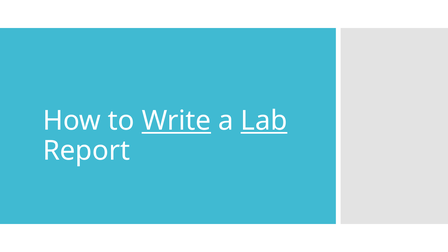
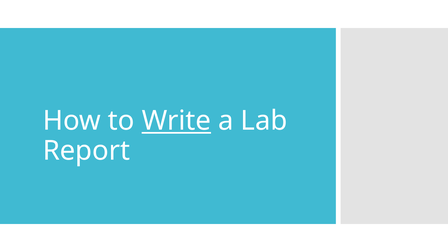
Lab underline: present -> none
